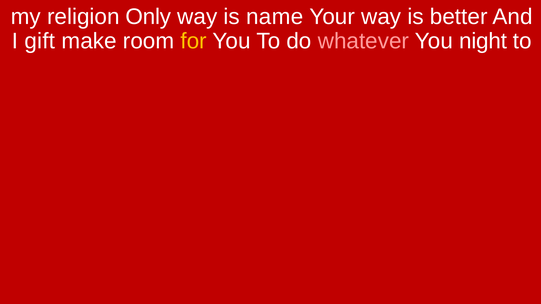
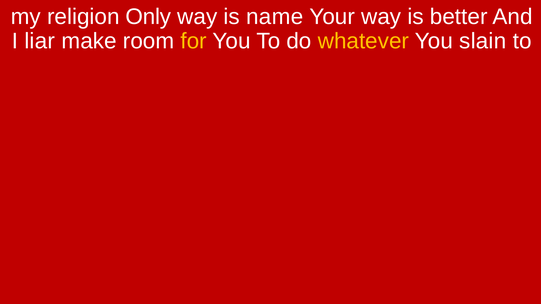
gift: gift -> liar
whatever colour: pink -> yellow
night: night -> slain
